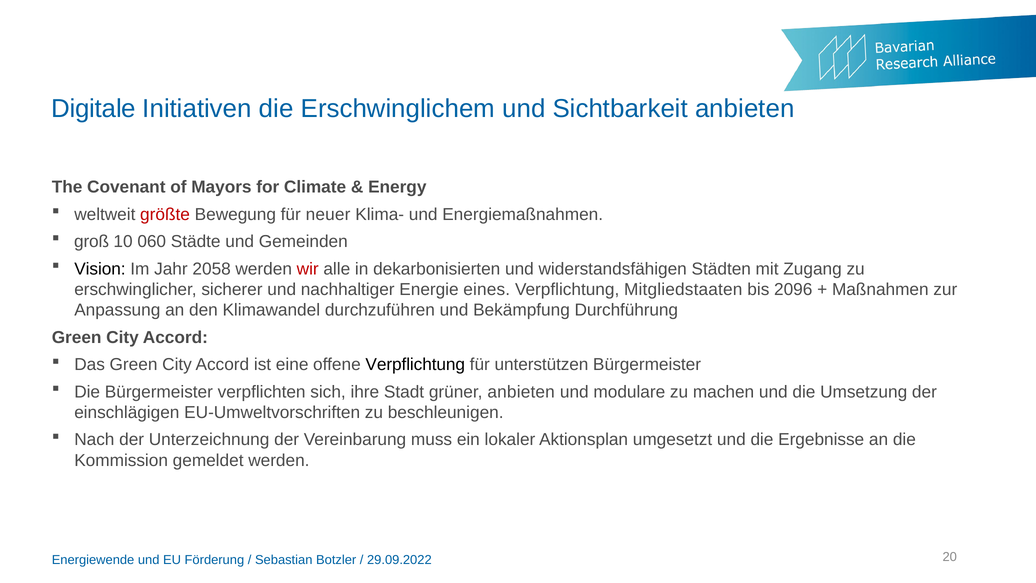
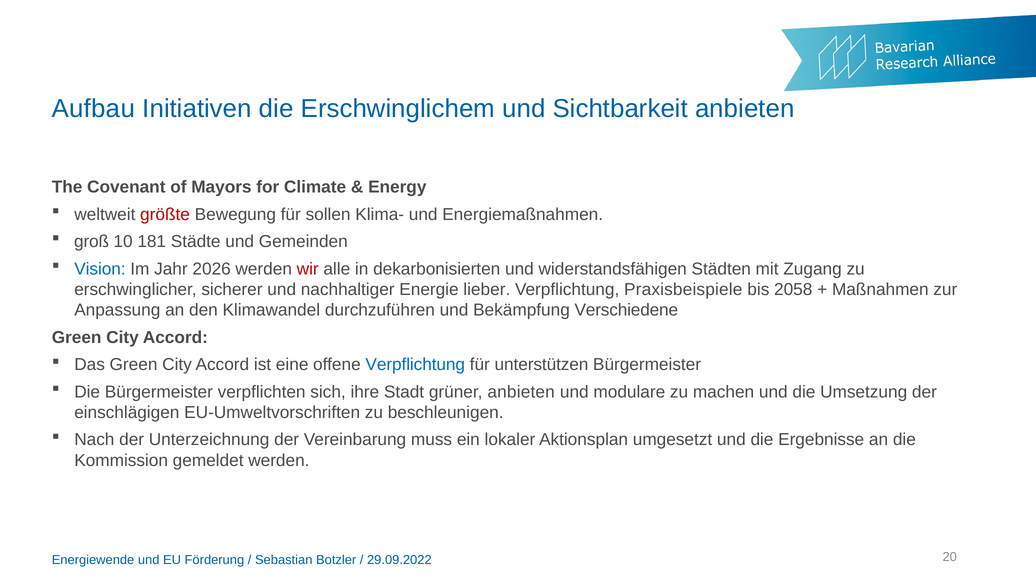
Digitale: Digitale -> Aufbau
neuer: neuer -> sollen
060: 060 -> 181
Vision colour: black -> blue
2058: 2058 -> 2026
eines: eines -> lieber
Mitgliedstaaten: Mitgliedstaaten -> Praxisbeispiele
2096: 2096 -> 2058
Durchführung: Durchführung -> Verschiedene
Verpflichtung at (415, 365) colour: black -> blue
